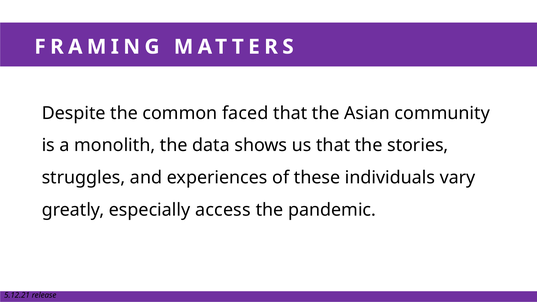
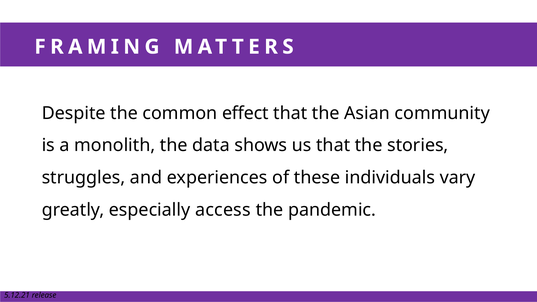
faced: faced -> effect
